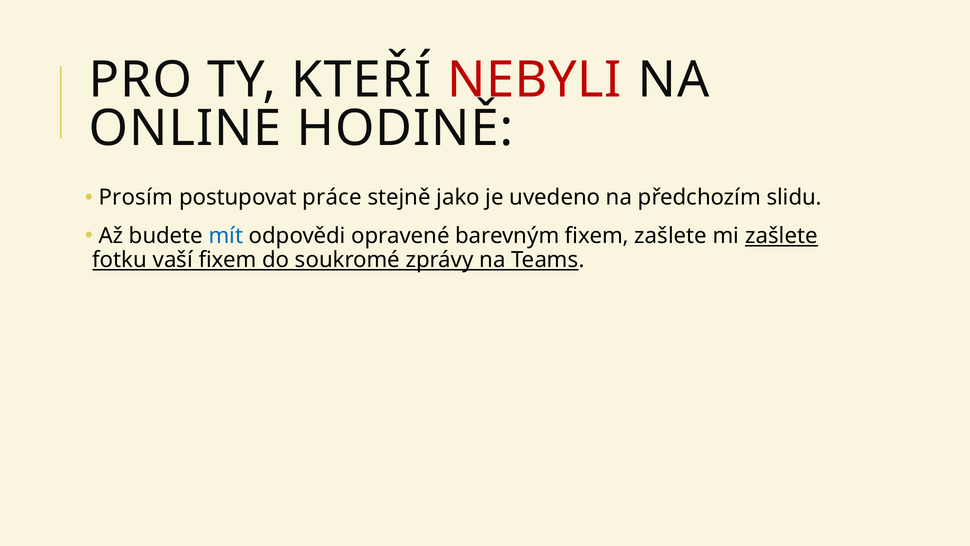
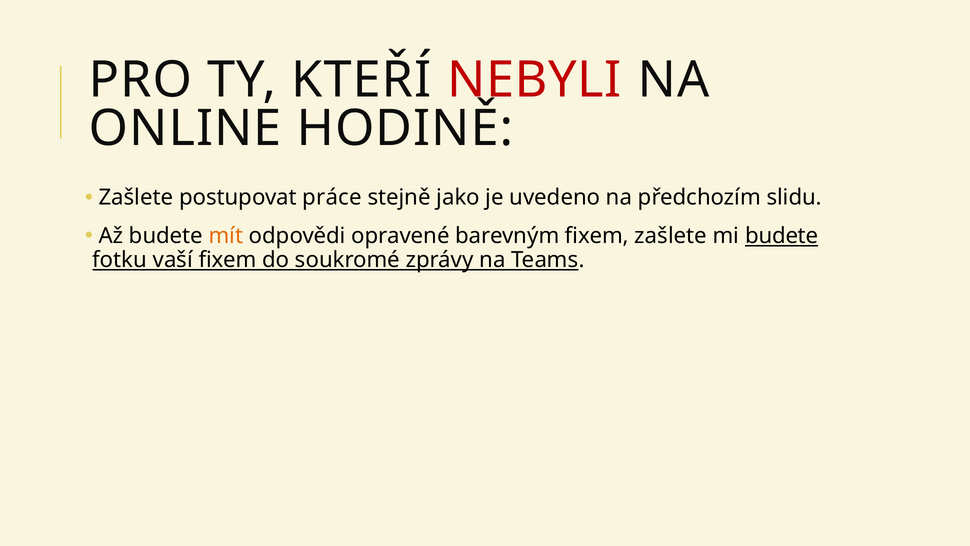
Prosím at (136, 197): Prosím -> Zašlete
mít colour: blue -> orange
mi zašlete: zašlete -> budete
